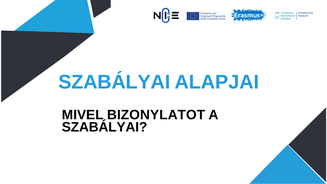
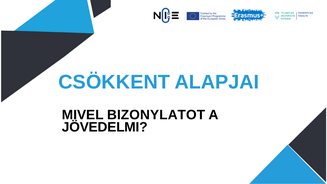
SZABÁLYAI at (114, 82): SZABÁLYAI -> CSÖKKENT
SZABÁLYAI at (105, 127): SZABÁLYAI -> JÖVEDELMI
